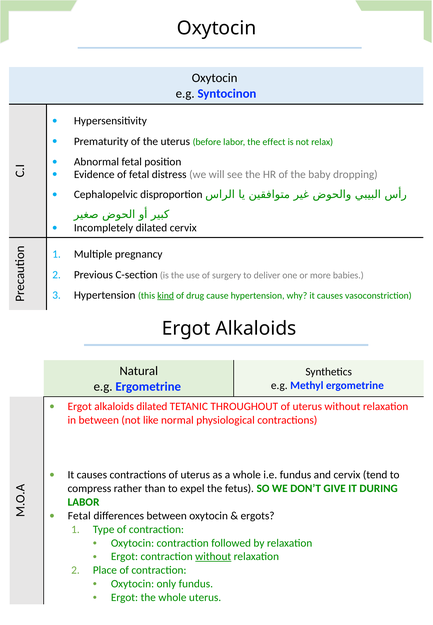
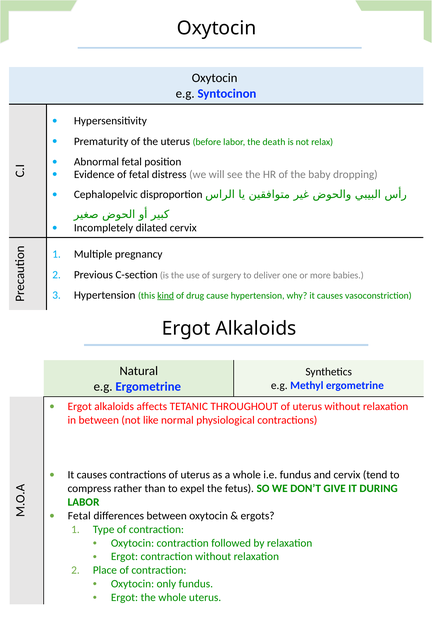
effect: effect -> death
alkaloids dilated: dilated -> affects
without at (213, 557) underline: present -> none
